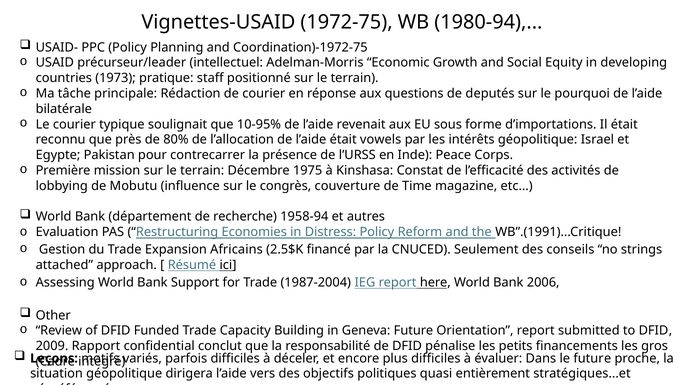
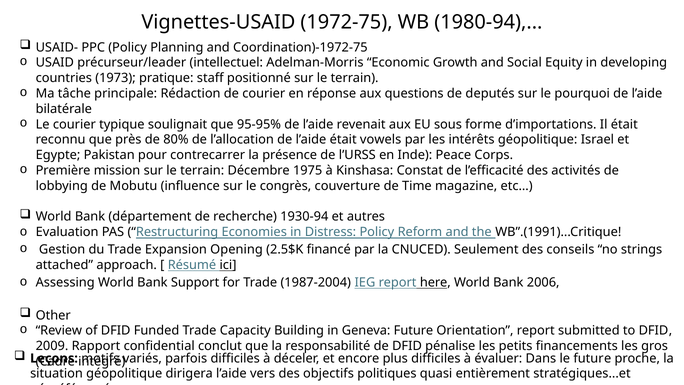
10-95%: 10-95% -> 95-95%
1958-94: 1958-94 -> 1930-94
Africains: Africains -> Opening
